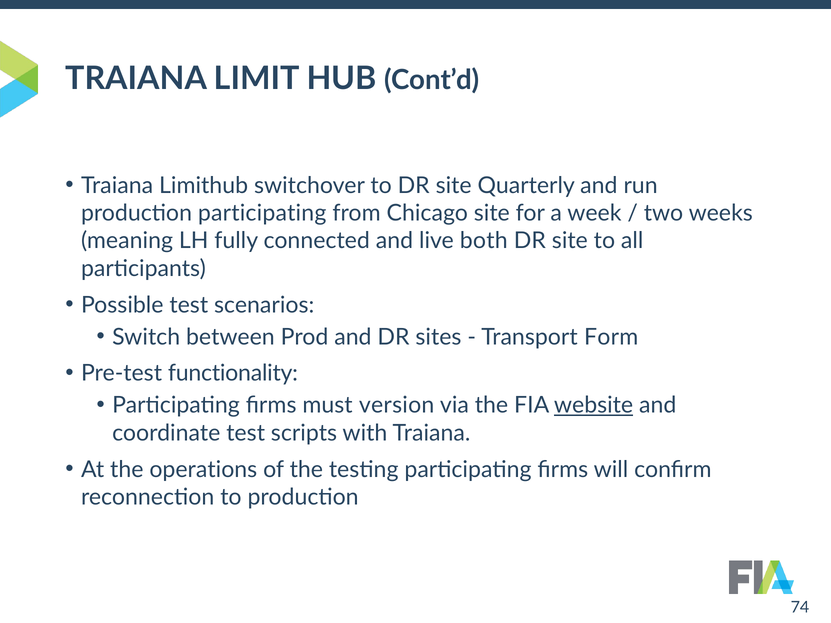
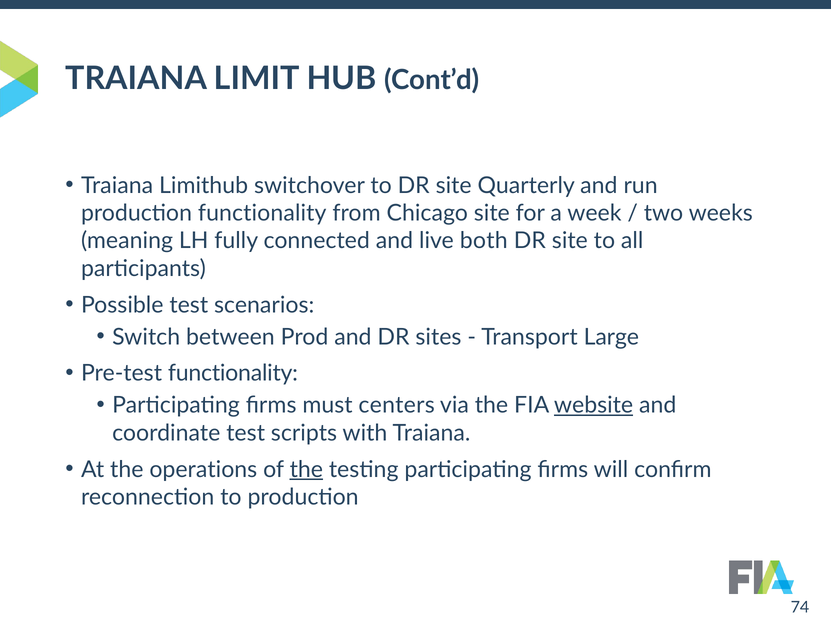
production participating: participating -> functionality
Form: Form -> Large
version: version -> centers
the at (306, 470) underline: none -> present
